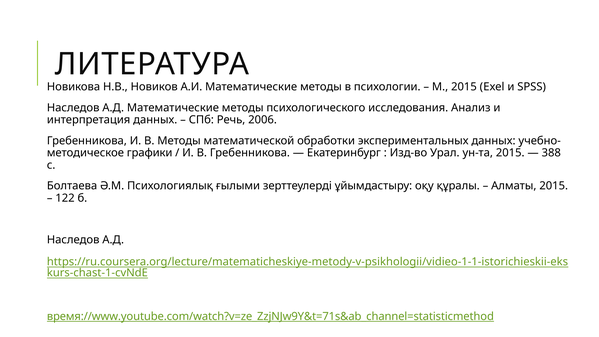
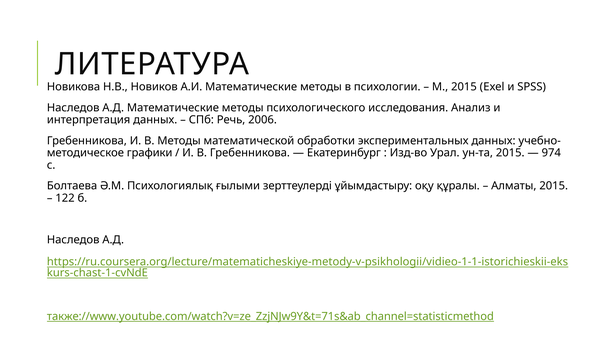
388: 388 -> 974
время://www.youtube.com/watch?v=ze_ZzjNJw9Y&t=71s&ab_channel=statisticmethod: время://www.youtube.com/watch?v=ze_ZzjNJw9Y&t=71s&ab_channel=statisticmethod -> также://www.youtube.com/watch?v=ze_ZzjNJw9Y&t=71s&ab_channel=statisticmethod
